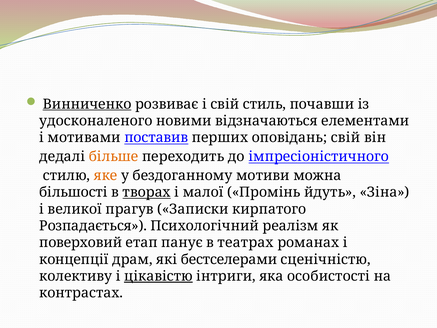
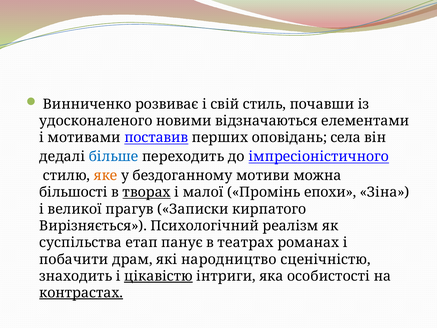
Винниченко underline: present -> none
оповідань свій: свій -> села
більше colour: orange -> blue
йдуть: йдуть -> епохи
Розпадається: Розпадається -> Вирізняється
поверховий: поверховий -> суспільства
концепції: концепції -> побачити
бестселерами: бестселерами -> народництво
колективу: колективу -> знаходить
контрастах underline: none -> present
